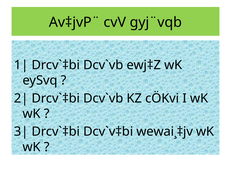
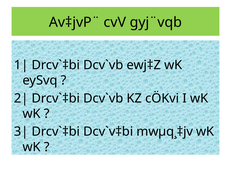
wewai¸‡jv: wewai¸‡jv -> mwµq¸‡jv
